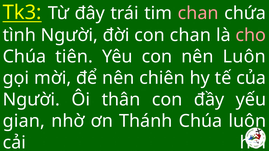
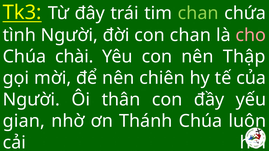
chan at (198, 13) colour: pink -> light green
tiên: tiên -> chài
nên Luôn: Luôn -> Thập
